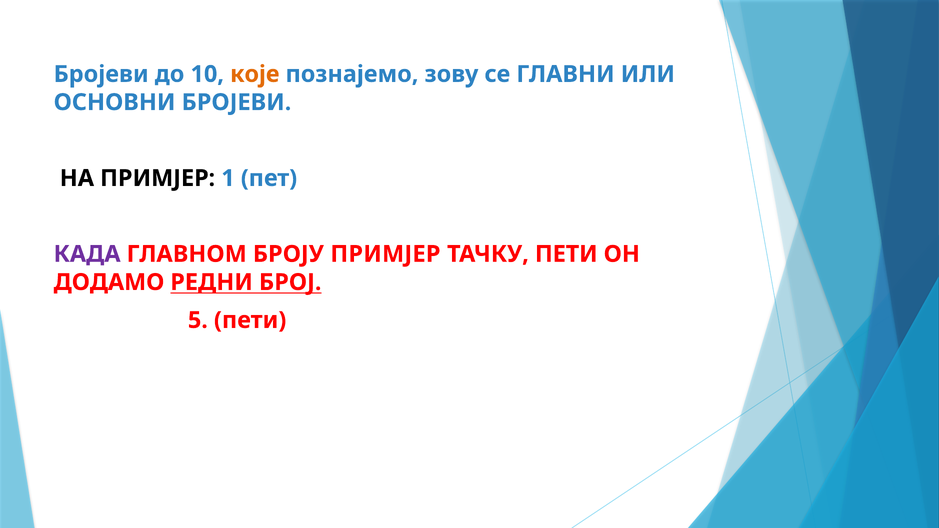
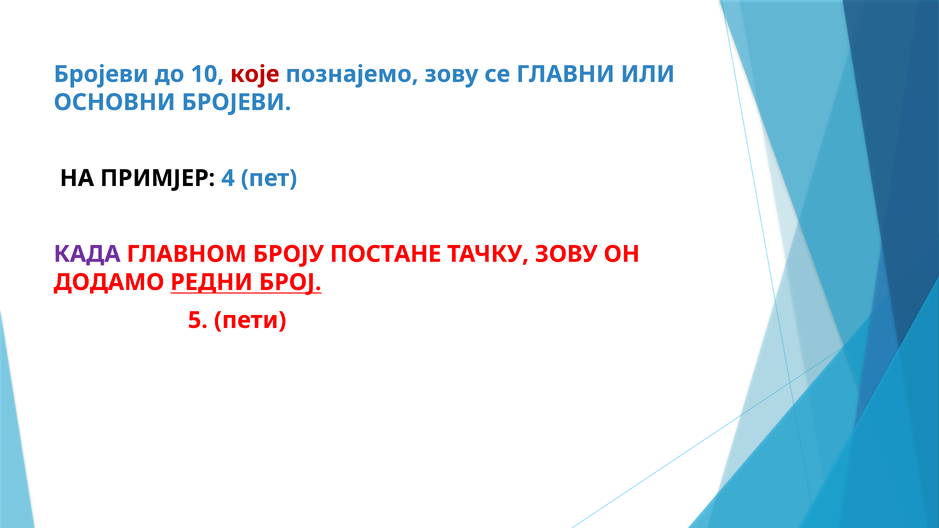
које colour: orange -> red
1: 1 -> 4
БРОЈУ ПРИМЈЕР: ПРИМЈЕР -> ПОСТАНЕ
ТАЧКУ ПЕТИ: ПЕТИ -> ЗОВУ
